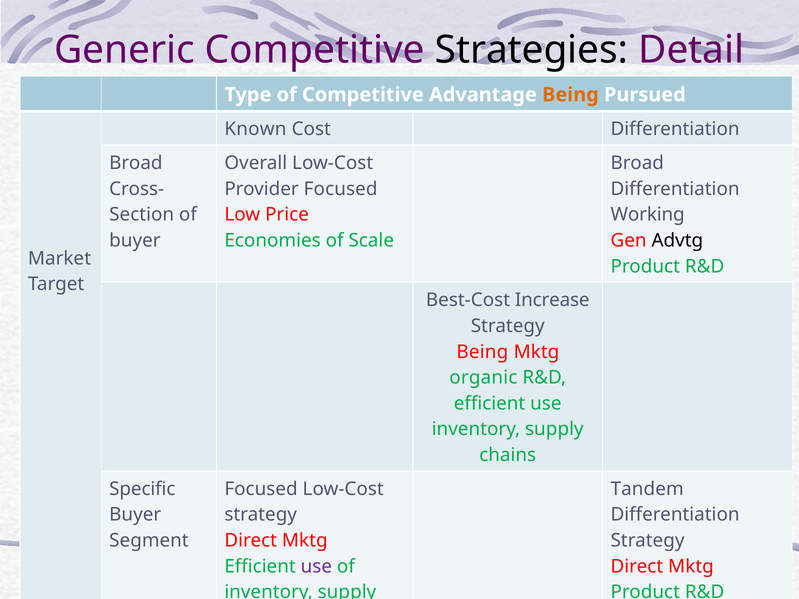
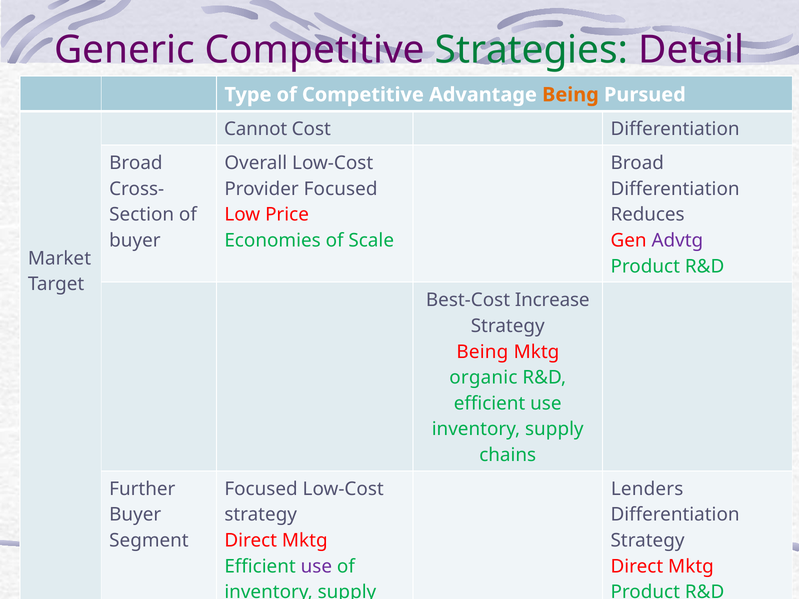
Strategies colour: black -> green
Known: Known -> Cannot
Working: Working -> Reduces
Advtg colour: black -> purple
Specific: Specific -> Further
Tandem: Tandem -> Lenders
